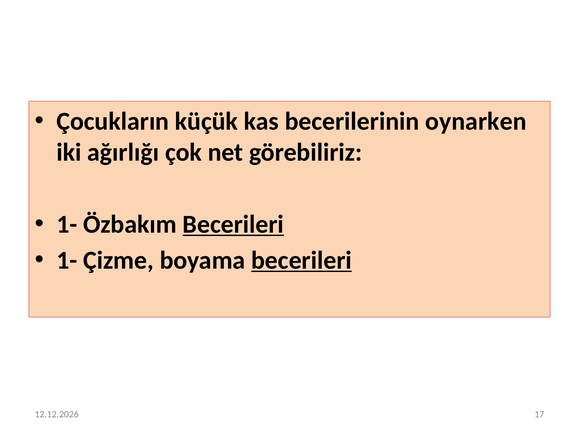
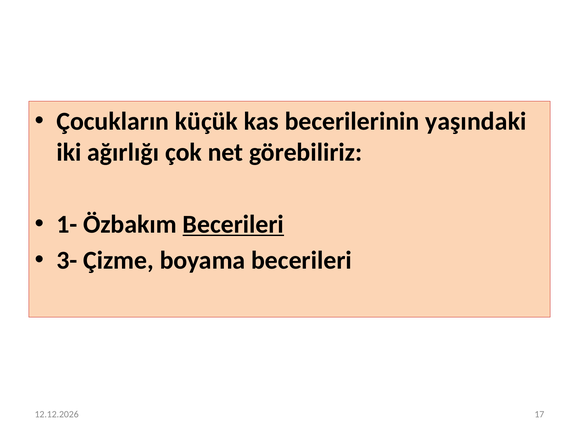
oynarken: oynarken -> yaşındaki
1- at (67, 260): 1- -> 3-
becerileri at (302, 260) underline: present -> none
